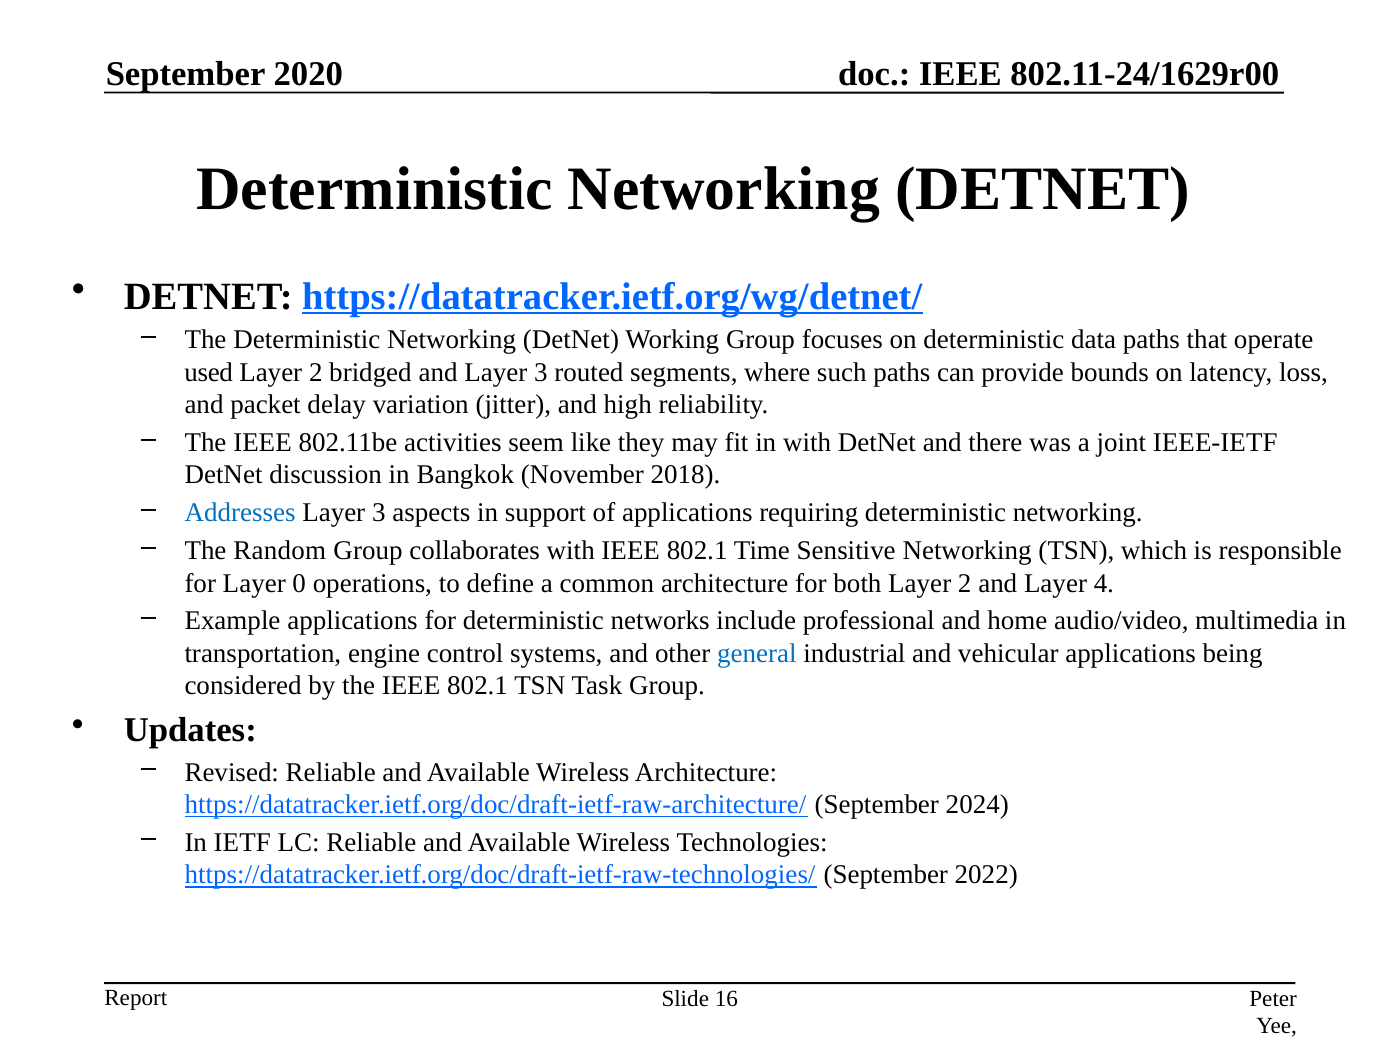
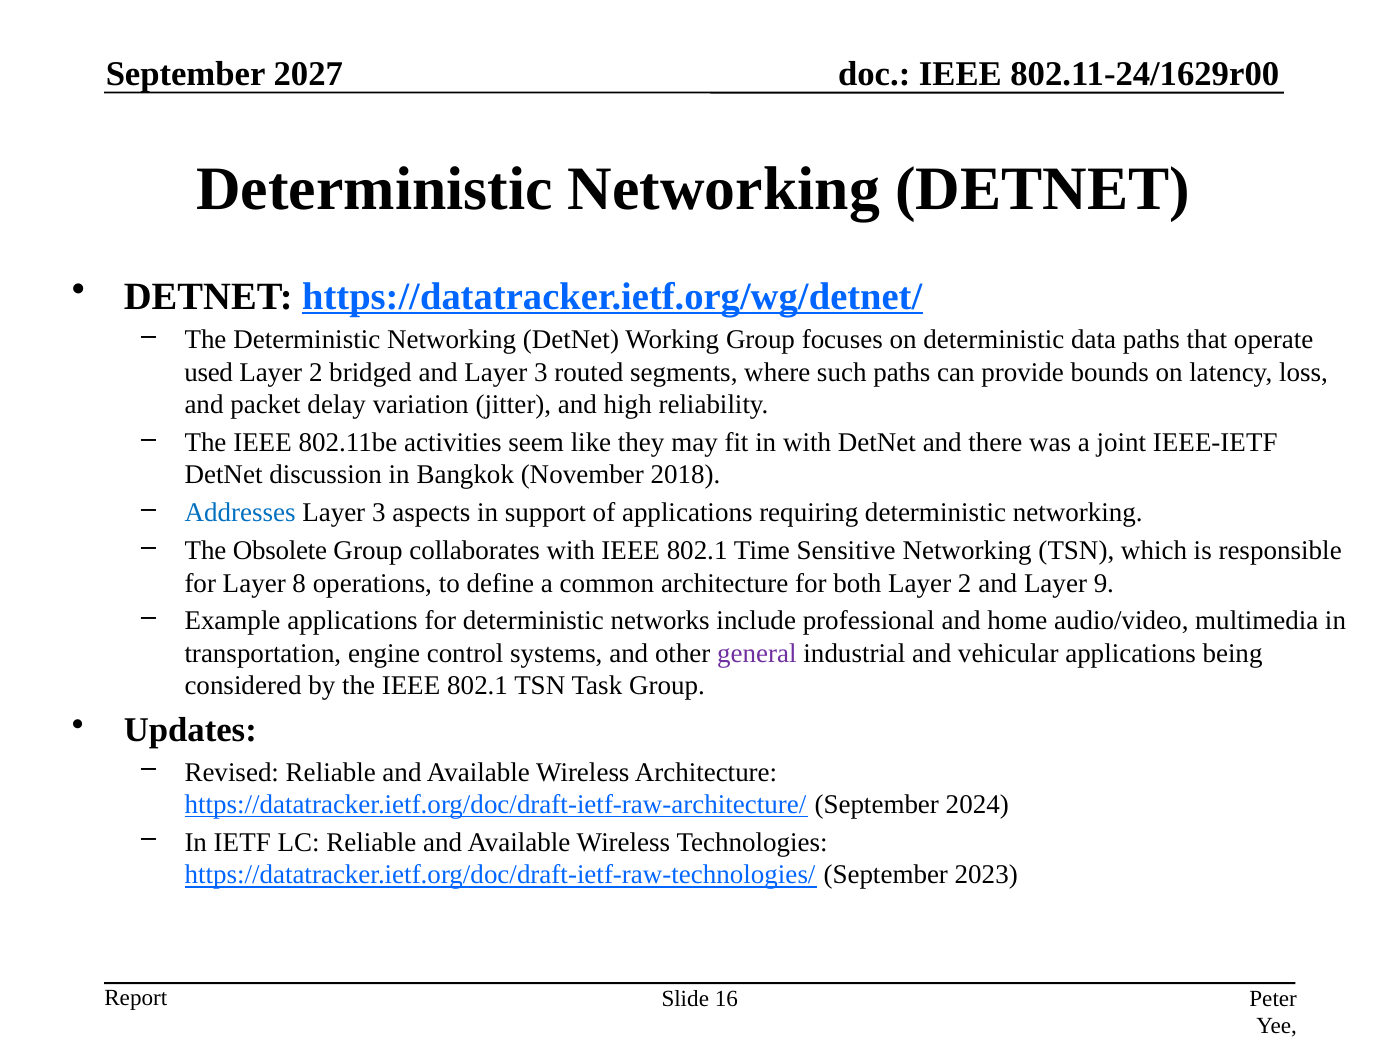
2020: 2020 -> 2027
Random: Random -> Obsolete
0: 0 -> 8
4: 4 -> 9
general colour: blue -> purple
2022: 2022 -> 2023
